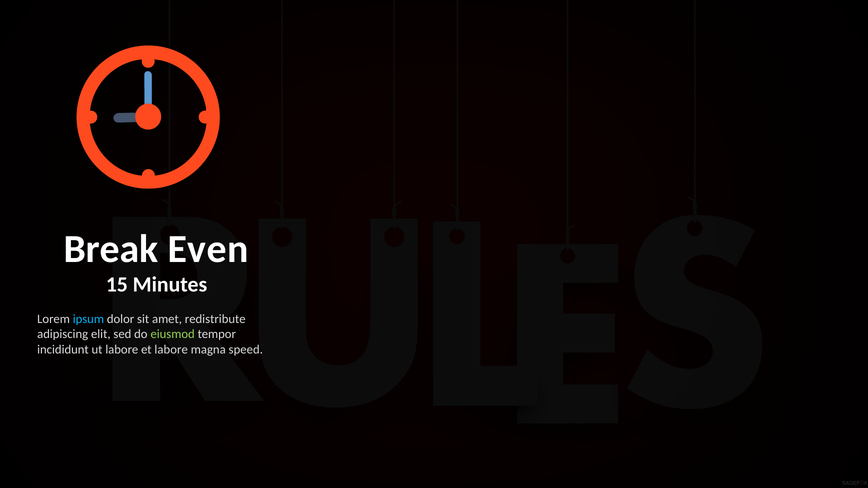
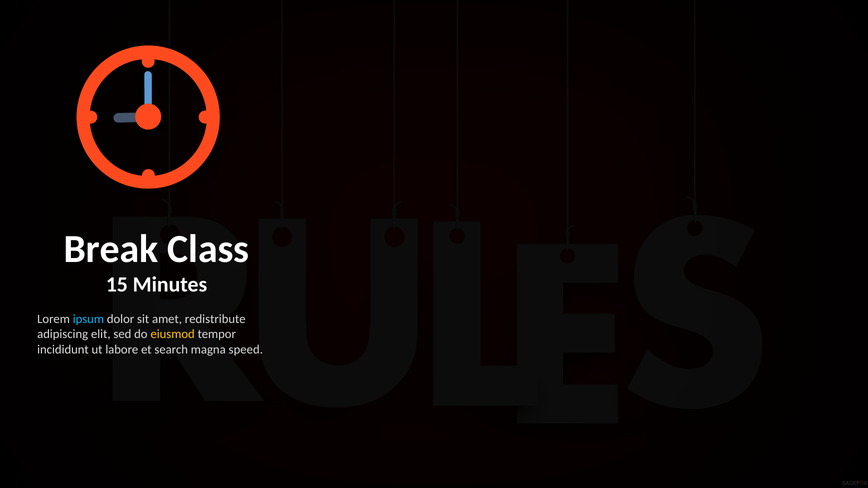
Even: Even -> Class
eiusmod colour: light green -> yellow
et labore: labore -> search
